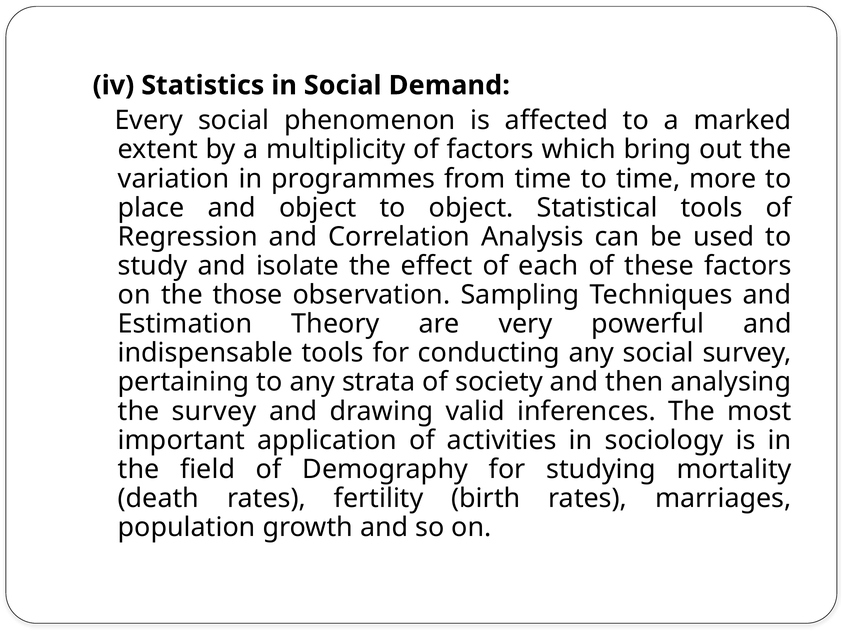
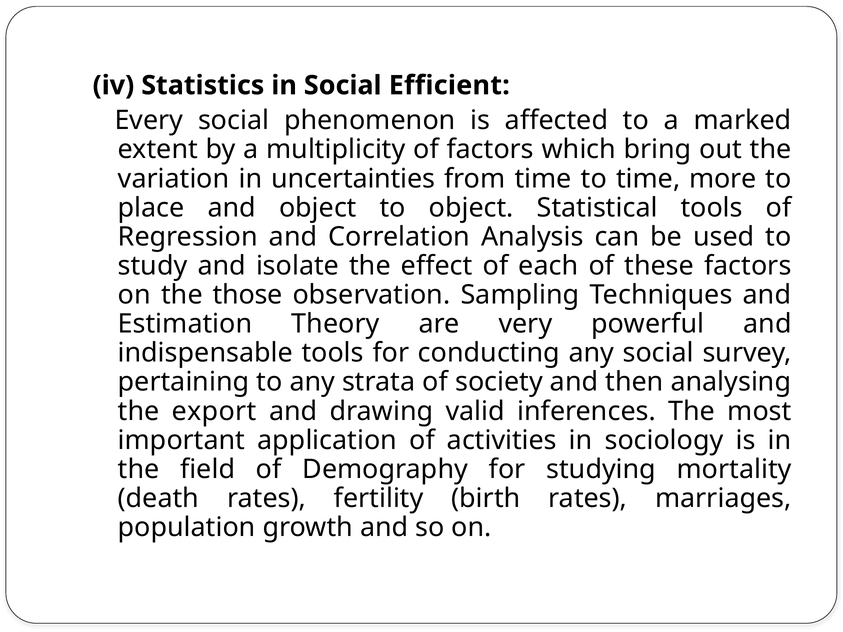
Demand: Demand -> Efficient
programmes: programmes -> uncertainties
the survey: survey -> export
